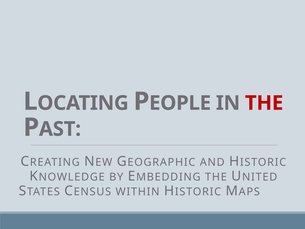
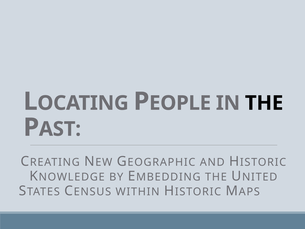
THE at (264, 103) colour: red -> black
